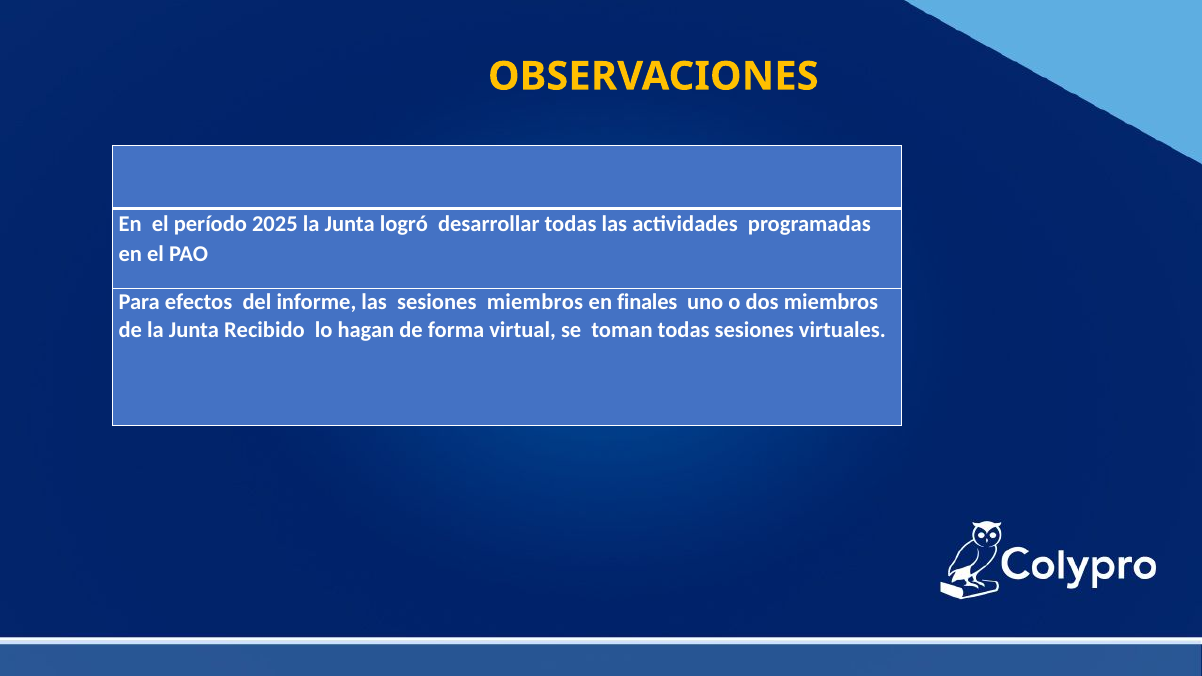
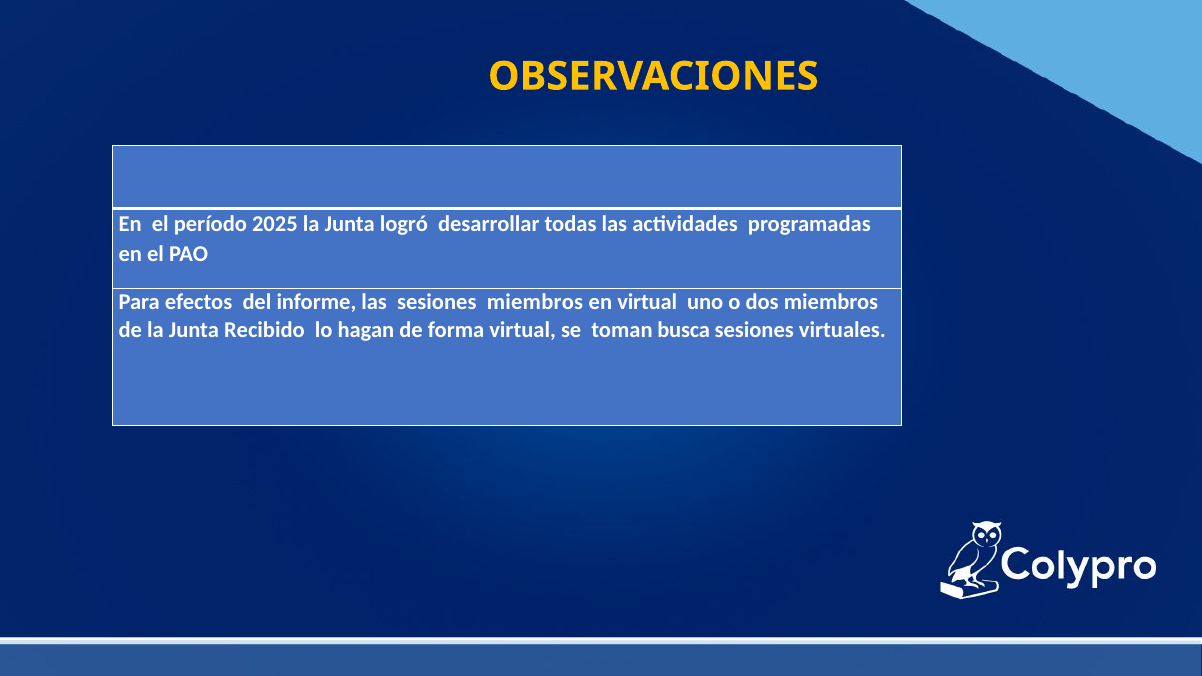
en finales: finales -> virtual
toman todas: todas -> busca
